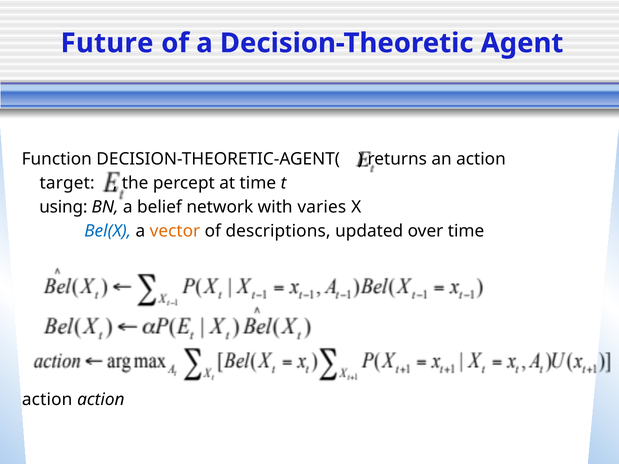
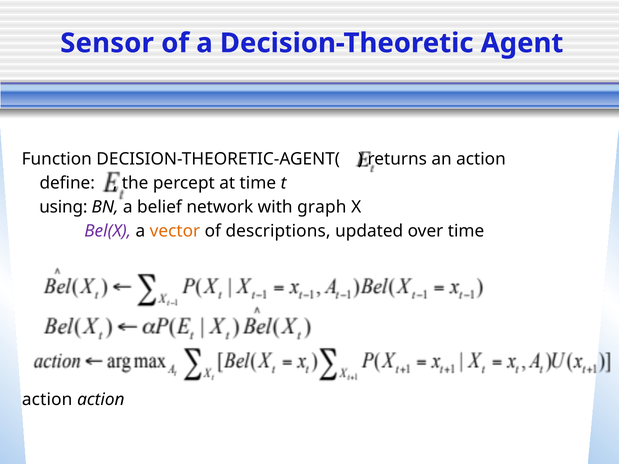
Future: Future -> Sensor
target: target -> define
varies: varies -> graph
Bel(X colour: blue -> purple
